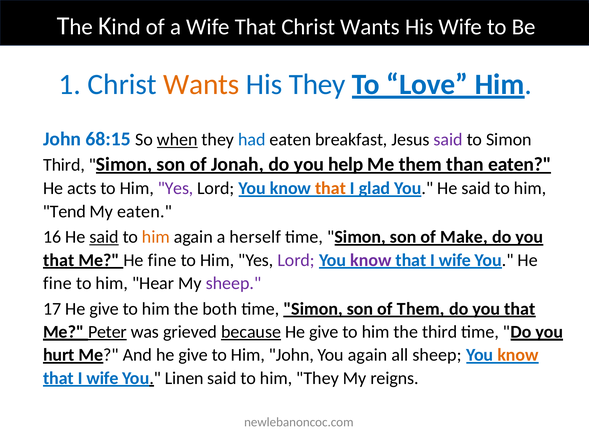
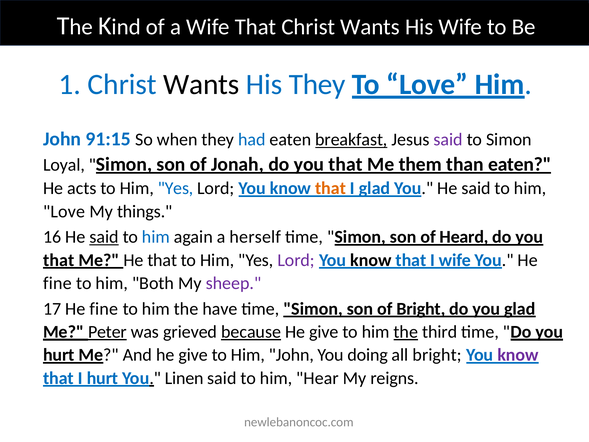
Wants at (201, 84) colour: orange -> black
68:15: 68:15 -> 91:15
when underline: present -> none
breakfast underline: none -> present
Third at (64, 165): Third -> Loyal
Jonah do you help: help -> that
Yes at (176, 188) colour: purple -> blue
Tend at (64, 211): Tend -> Love
My eaten: eaten -> things
him at (156, 237) colour: orange -> blue
Make: Make -> Heard
Me He fine: fine -> that
know at (371, 260) colour: purple -> black
Hear: Hear -> Both
17 He give: give -> fine
both: both -> have
of Them: Them -> Bright
that at (520, 309): that -> glad
the at (406, 332) underline: none -> present
You again: again -> doing
all sheep: sheep -> bright
know at (518, 355) colour: orange -> purple
wife at (102, 378): wife -> hurt
him They: They -> Hear
